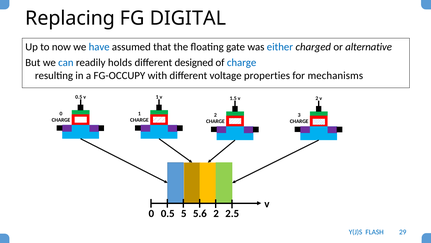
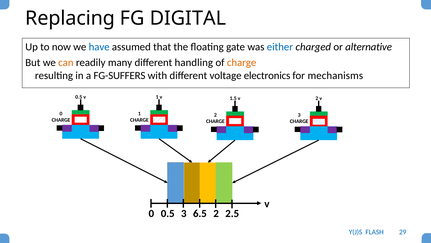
can colour: blue -> orange
holds: holds -> many
designed: designed -> handling
charge at (242, 62) colour: blue -> orange
FG-OCCUPY: FG-OCCUPY -> FG-SUFFERS
properties: properties -> electronics
0.5 5: 5 -> 3
5.6: 5.6 -> 6.5
